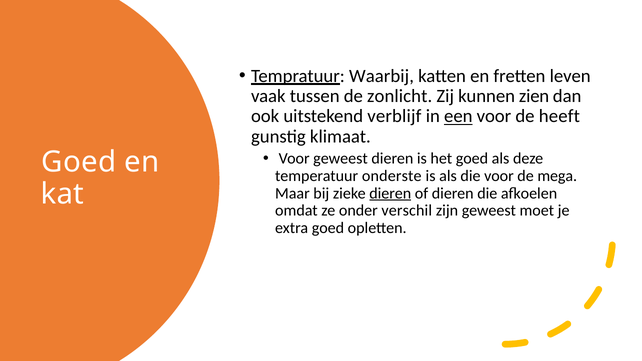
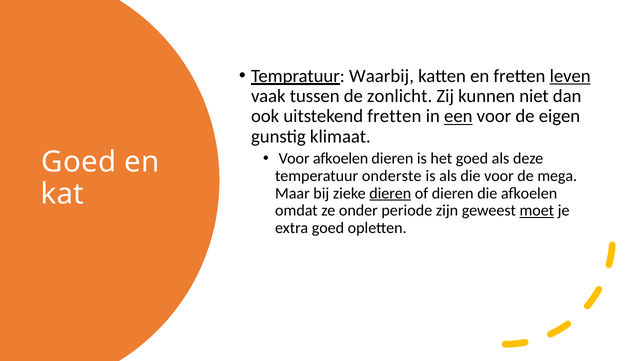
leven underline: none -> present
zien: zien -> niet
uitstekend verblijf: verblijf -> fretten
heeft: heeft -> eigen
Voor geweest: geweest -> afkoelen
verschil: verschil -> periode
moet underline: none -> present
